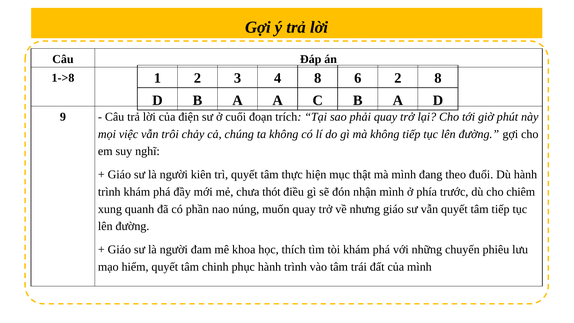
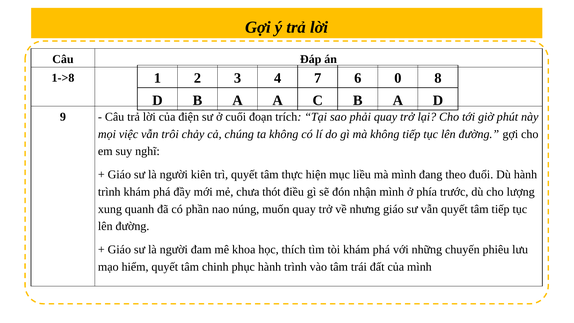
4 8: 8 -> 7
6 2: 2 -> 0
thật: thật -> liều
chiêm: chiêm -> lượng
